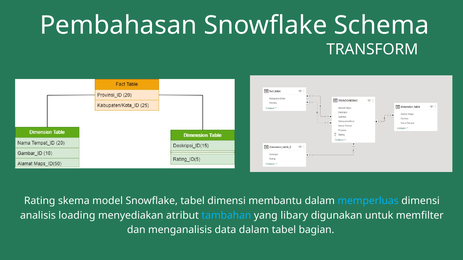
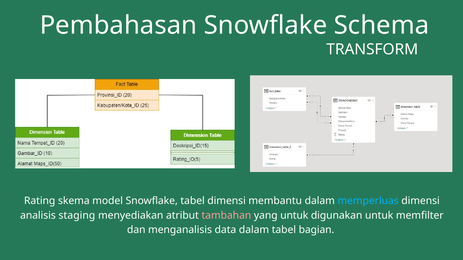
loading: loading -> staging
tambahan colour: light blue -> pink
yang libary: libary -> untuk
